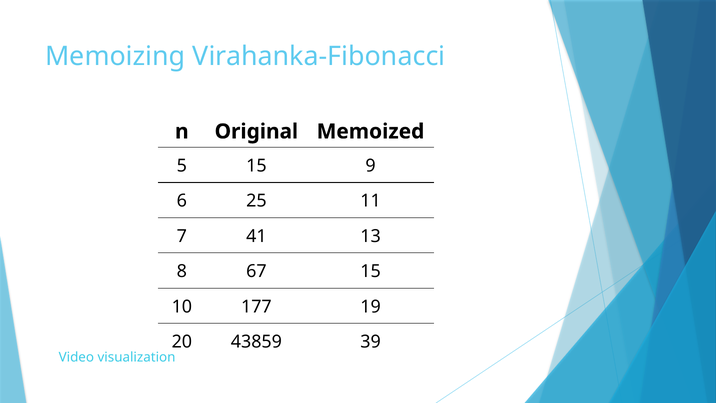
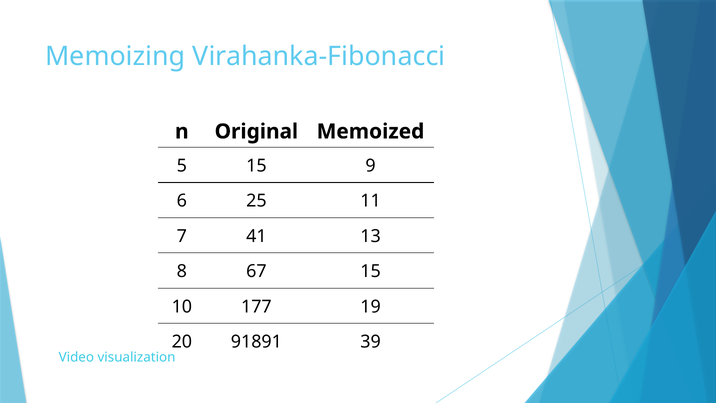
43859: 43859 -> 91891
